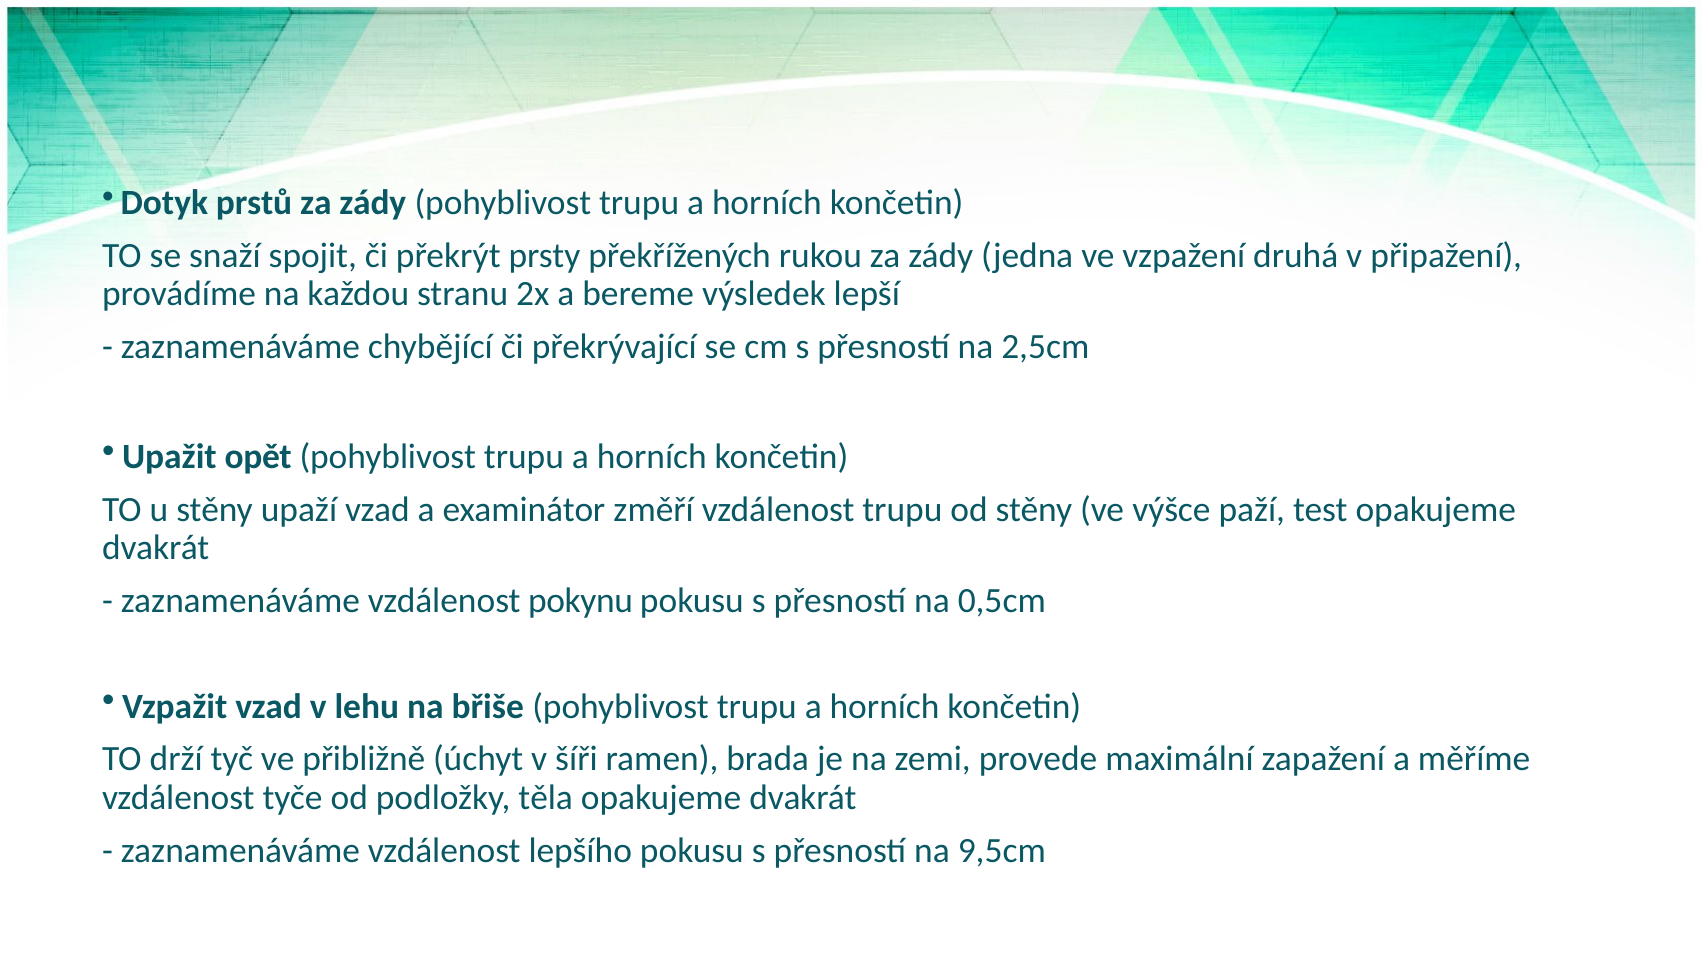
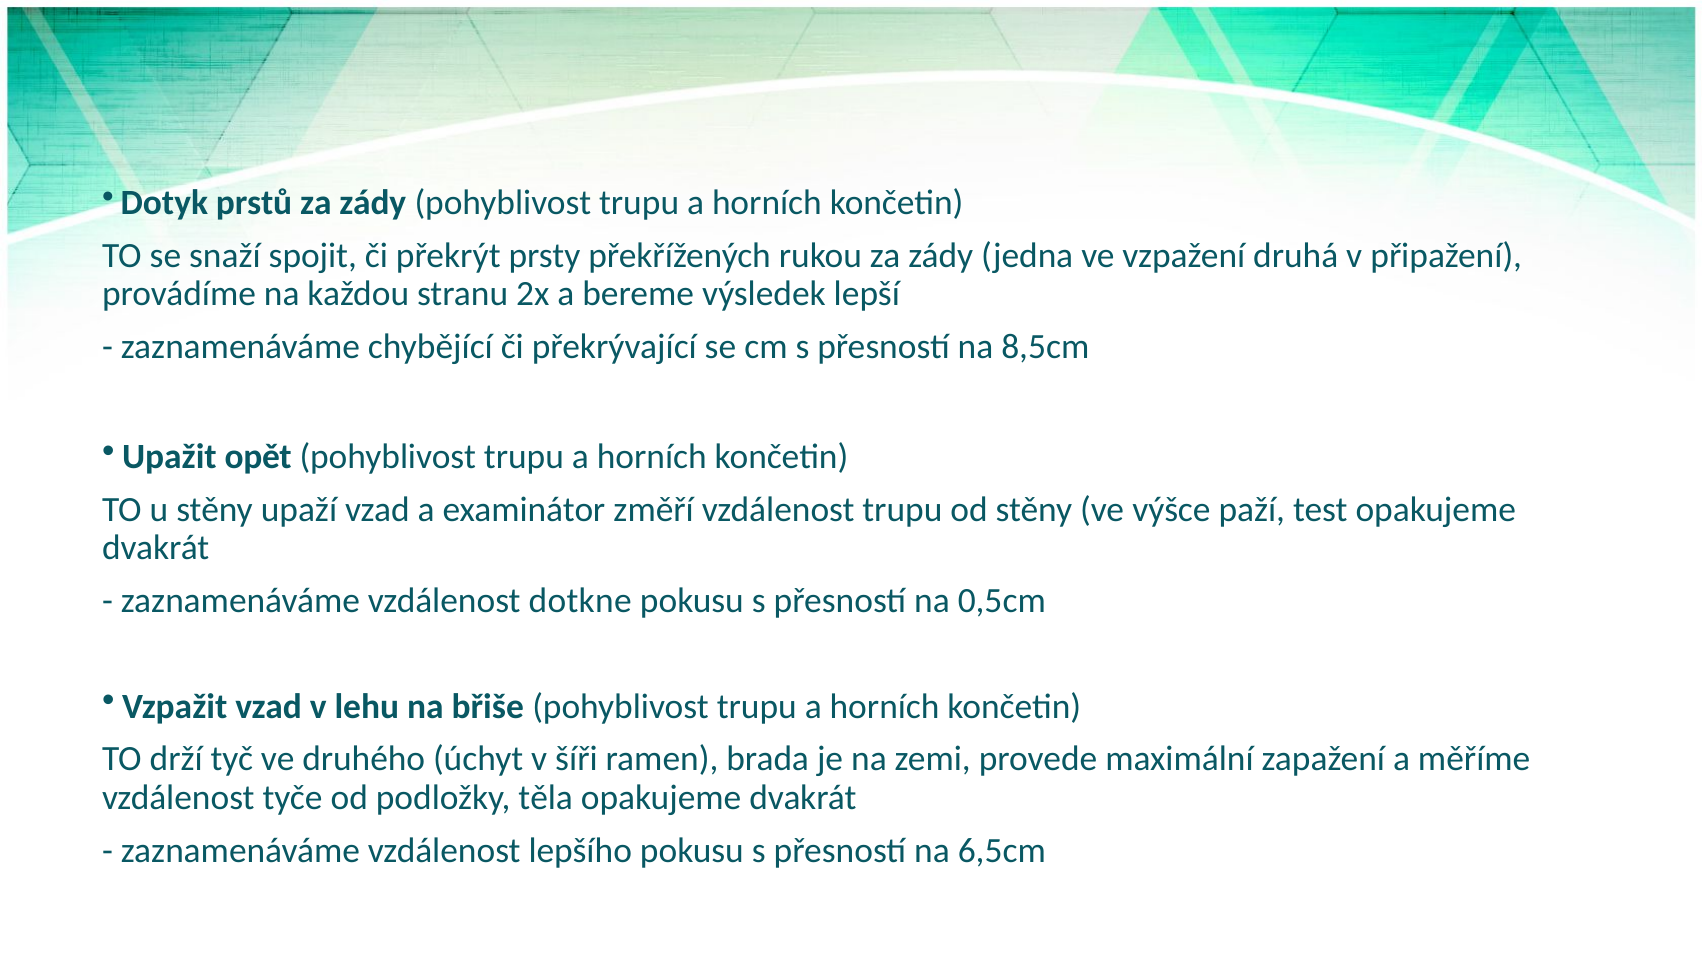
2,5cm: 2,5cm -> 8,5cm
pokynu: pokynu -> dotkne
přibližně: přibližně -> druhého
9,5cm: 9,5cm -> 6,5cm
